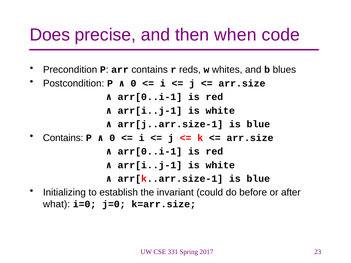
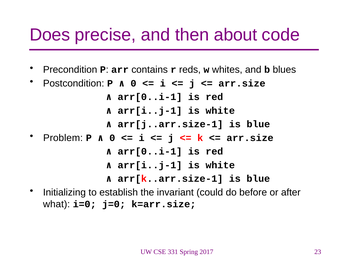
when: when -> about
Contains at (63, 138): Contains -> Problem
